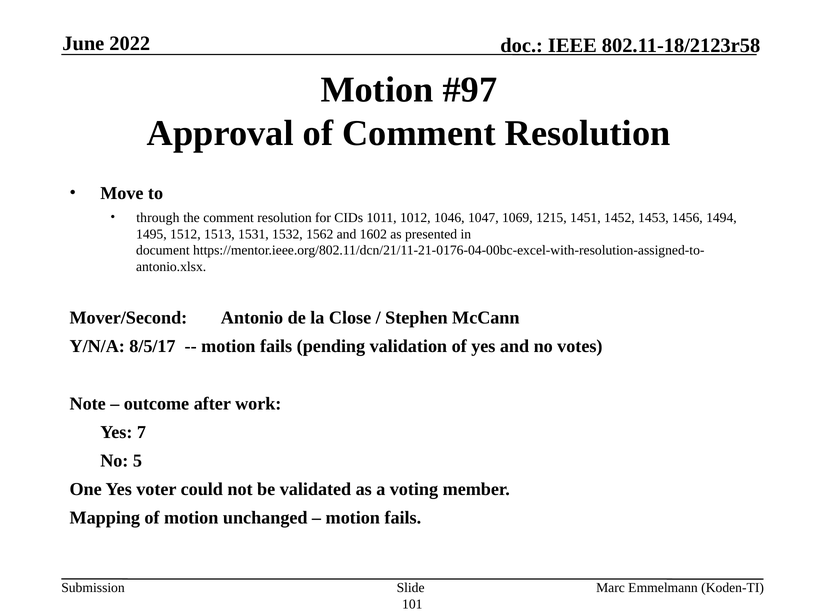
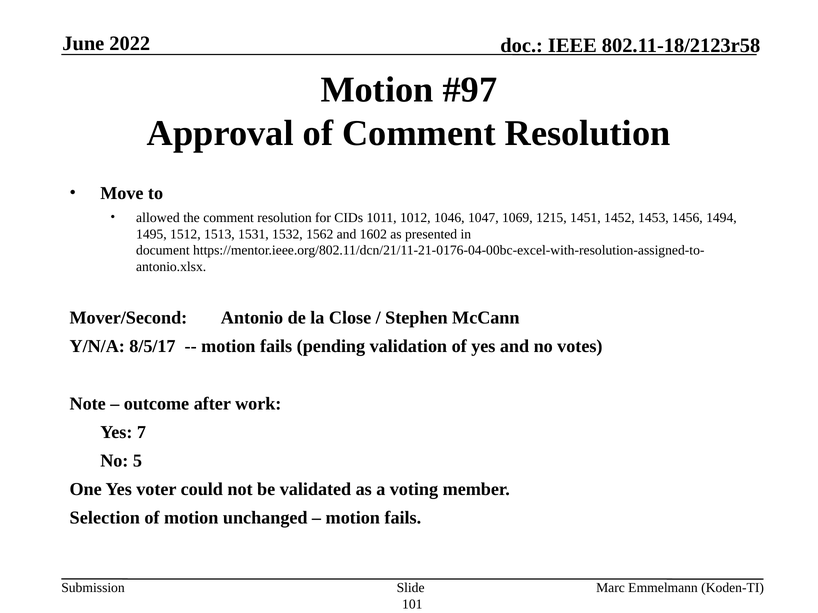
through: through -> allowed
Mapping: Mapping -> Selection
